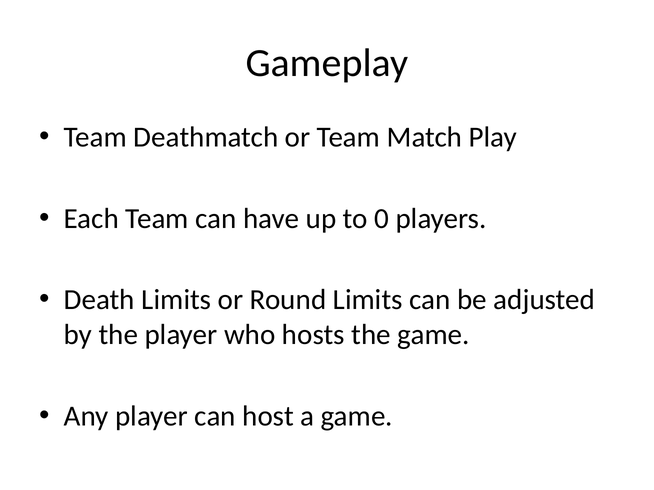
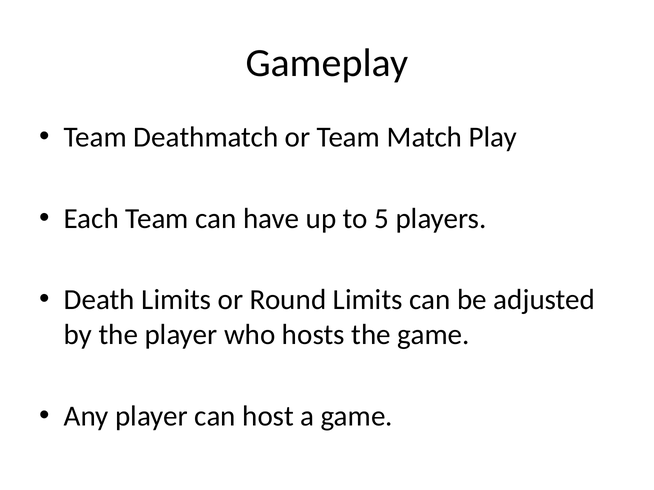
0: 0 -> 5
